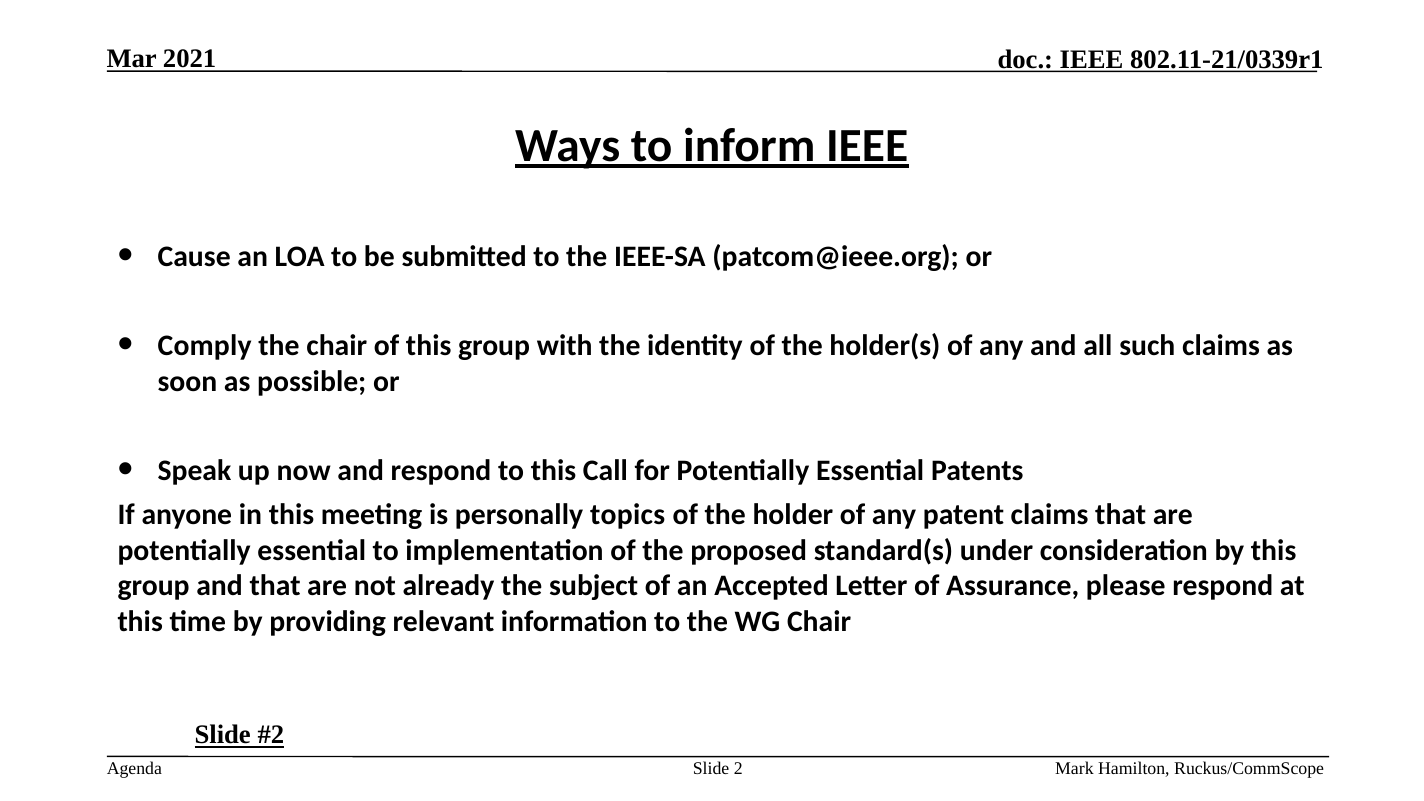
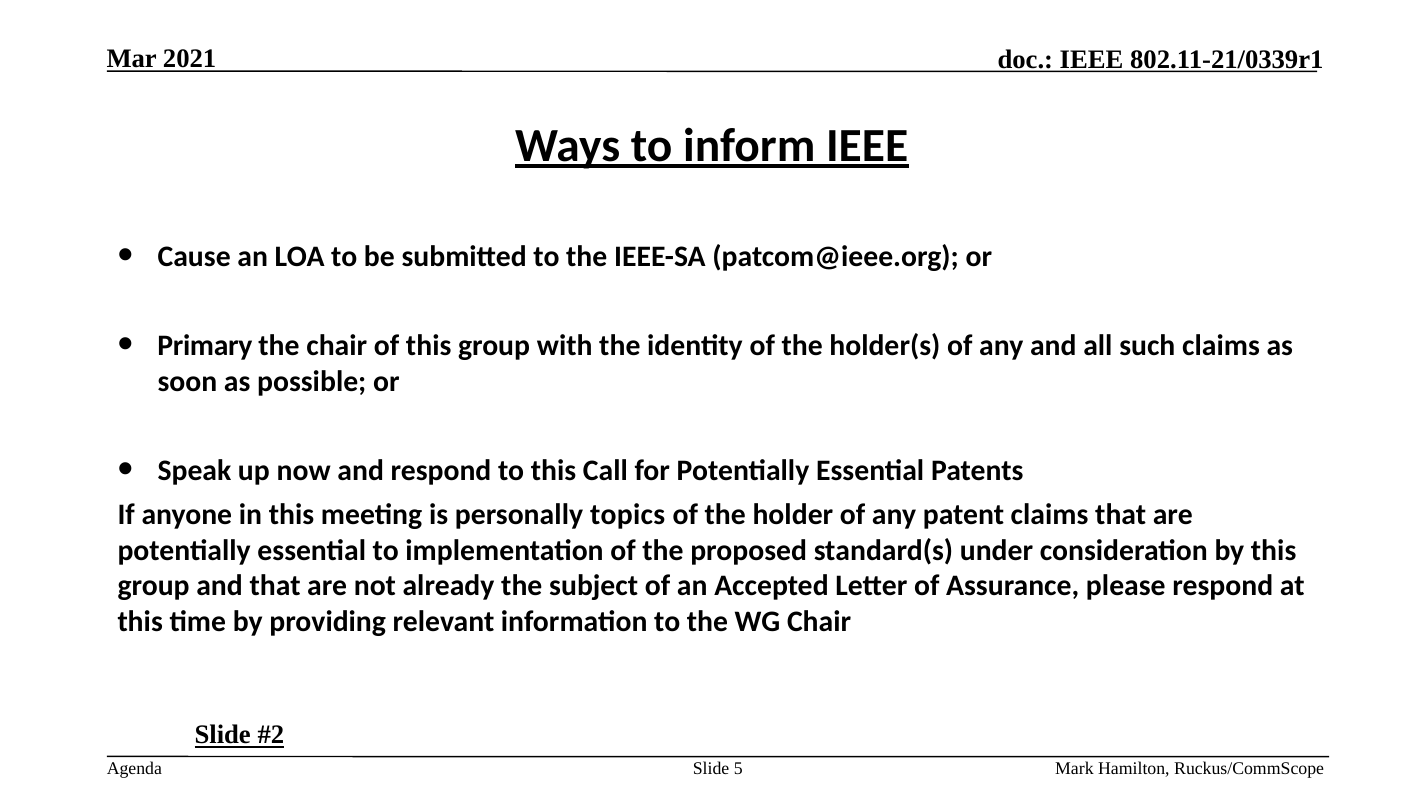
Comply: Comply -> Primary
2: 2 -> 5
